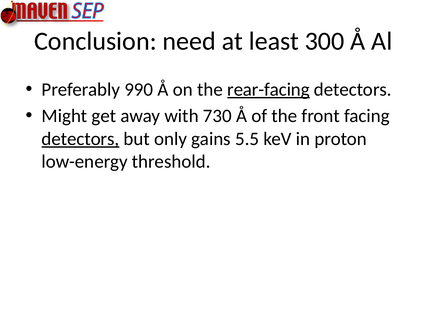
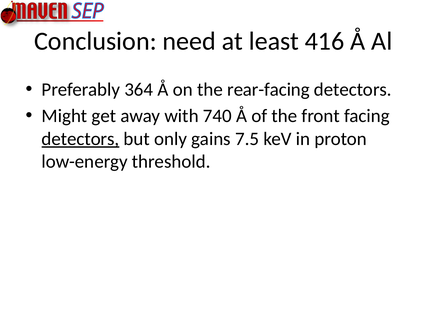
300: 300 -> 416
990: 990 -> 364
rear-facing underline: present -> none
730: 730 -> 740
5.5: 5.5 -> 7.5
